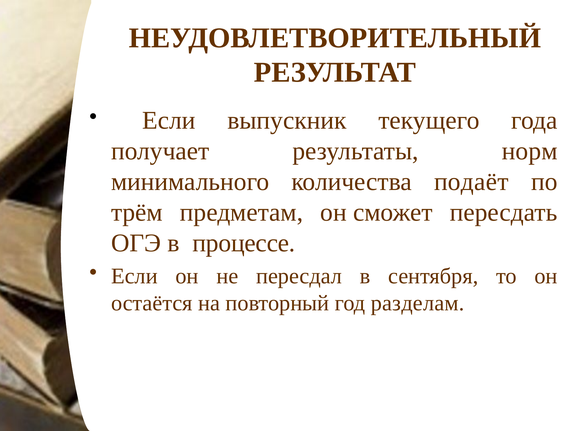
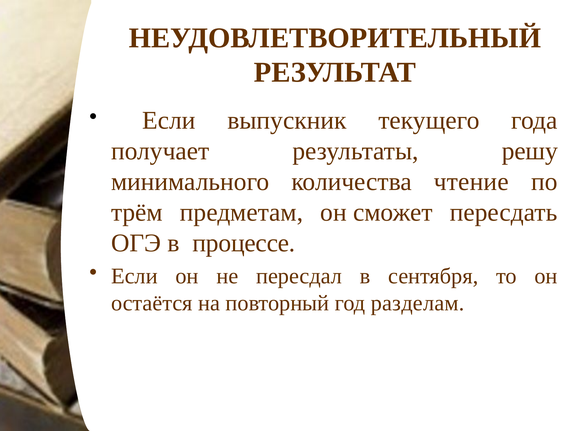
норм: норм -> решу
подаёт: подаёт -> чтение
